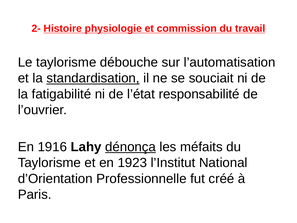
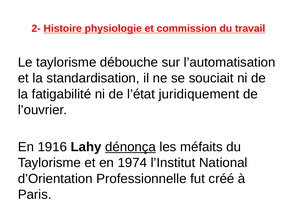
standardisation underline: present -> none
responsabilité: responsabilité -> juridiquement
1923: 1923 -> 1974
